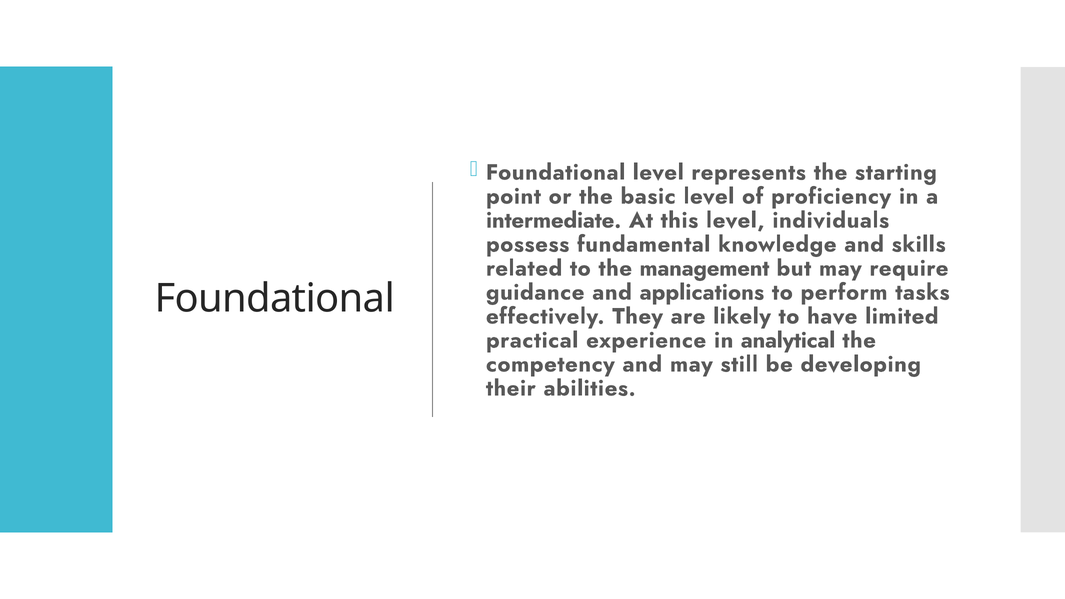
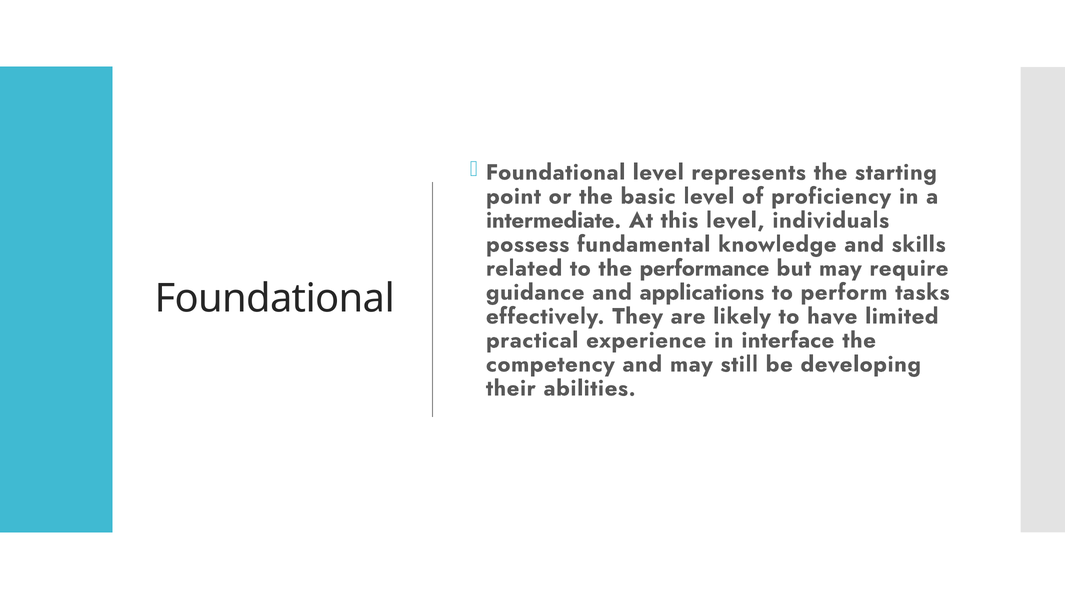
management: management -> performance
analytical: analytical -> interface
